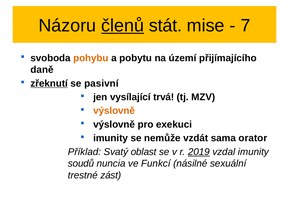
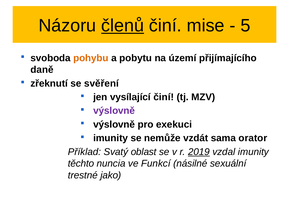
členů stát: stát -> činí
7: 7 -> 5
zřeknutí underline: present -> none
pasivní: pasivní -> svěření
vysílající trvá: trvá -> činí
výslovně at (114, 111) colour: orange -> purple
soudů: soudů -> těchto
zást: zást -> jako
